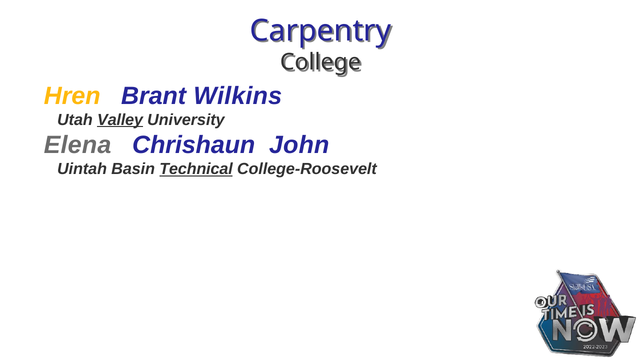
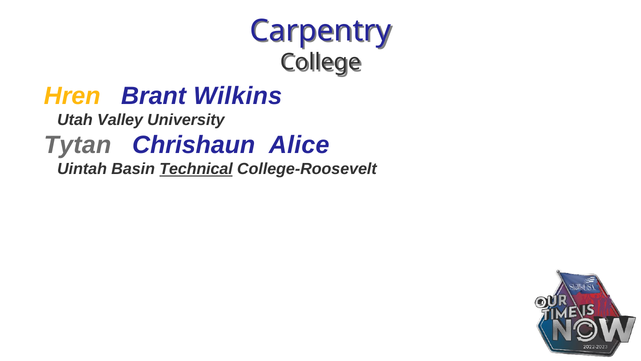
Valley underline: present -> none
Elena: Elena -> Tytan
John: John -> Alice
